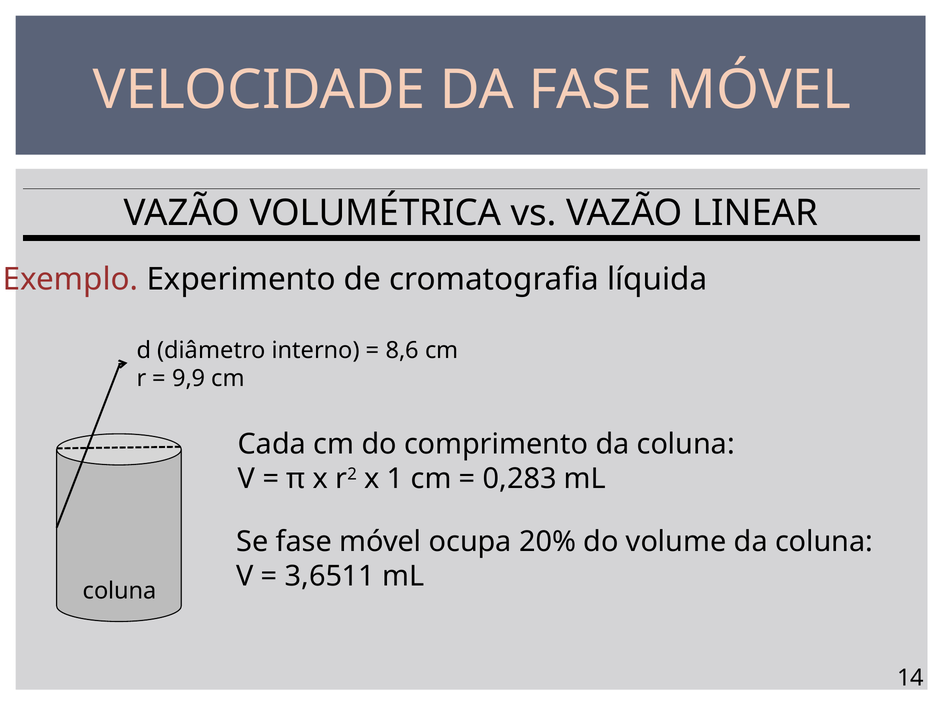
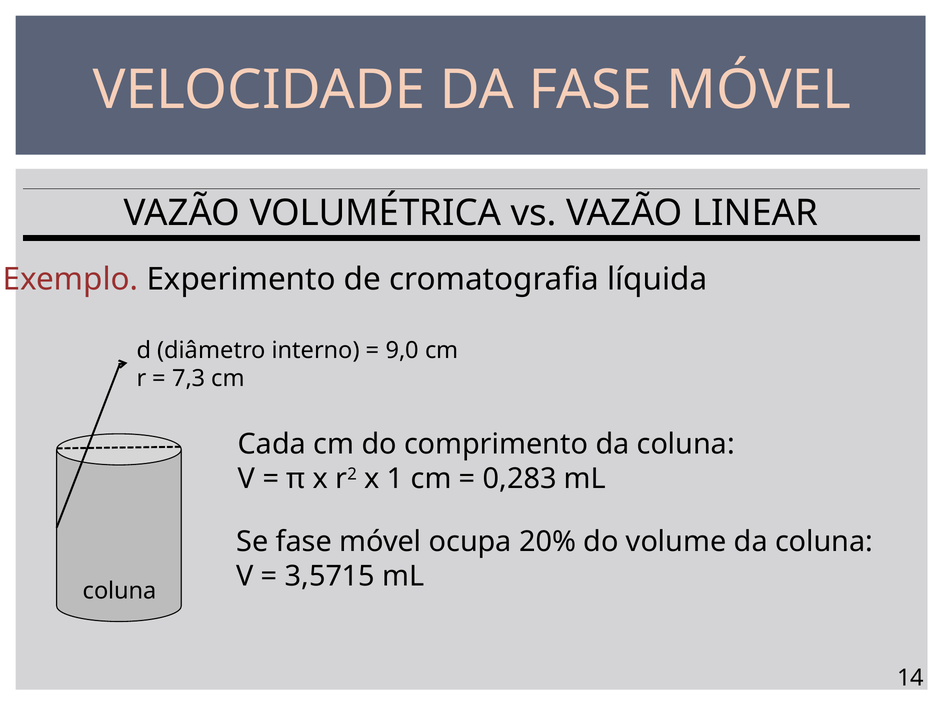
8,6: 8,6 -> 9,0
9,9: 9,9 -> 7,3
3,6511: 3,6511 -> 3,5715
